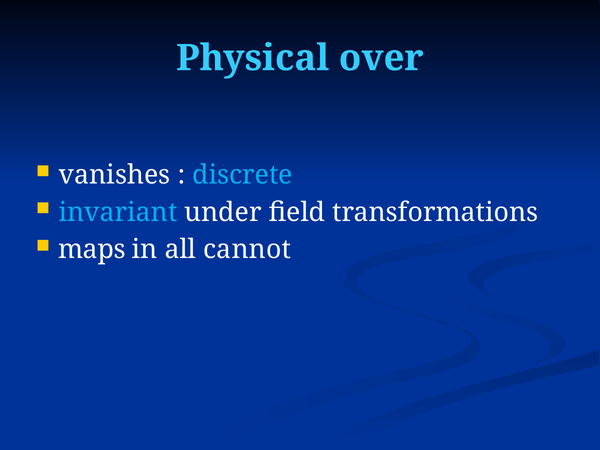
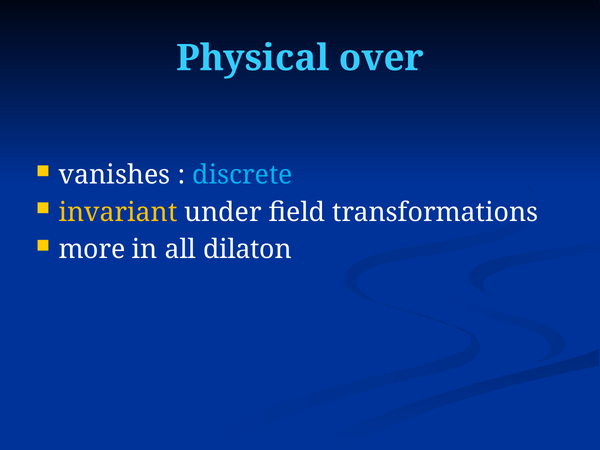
invariant colour: light blue -> yellow
maps: maps -> more
cannot: cannot -> dilaton
